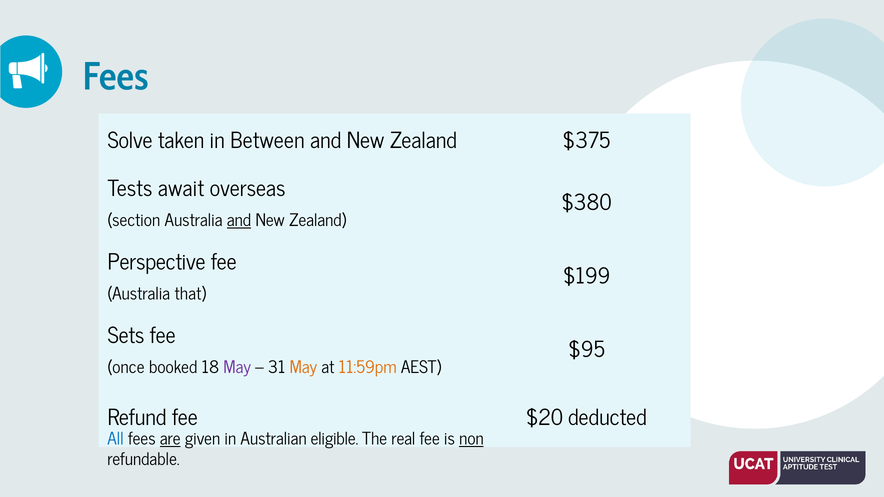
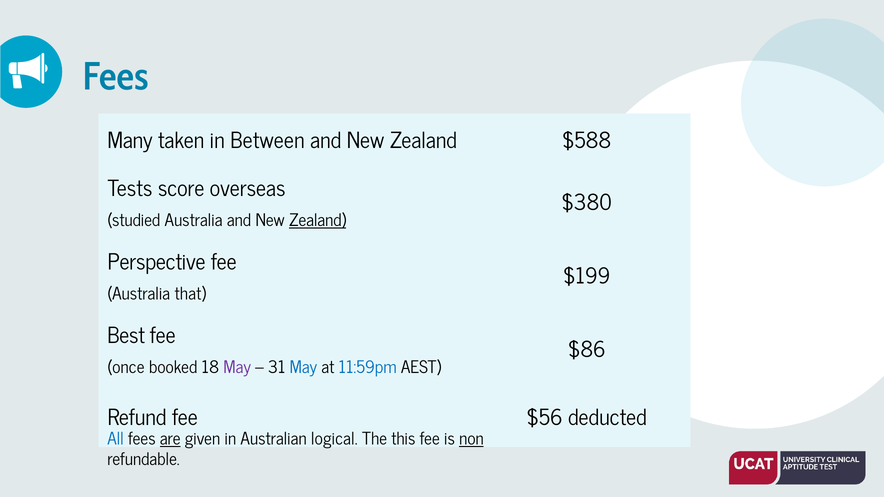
Solve: Solve -> Many
$375: $375 -> $588
await: await -> score
section: section -> studied
and at (239, 221) underline: present -> none
Zealand at (318, 221) underline: none -> present
Sets: Sets -> Best
$95: $95 -> $86
May at (303, 368) colour: orange -> blue
11:59pm colour: orange -> blue
$20: $20 -> $56
eligible: eligible -> logical
real: real -> this
